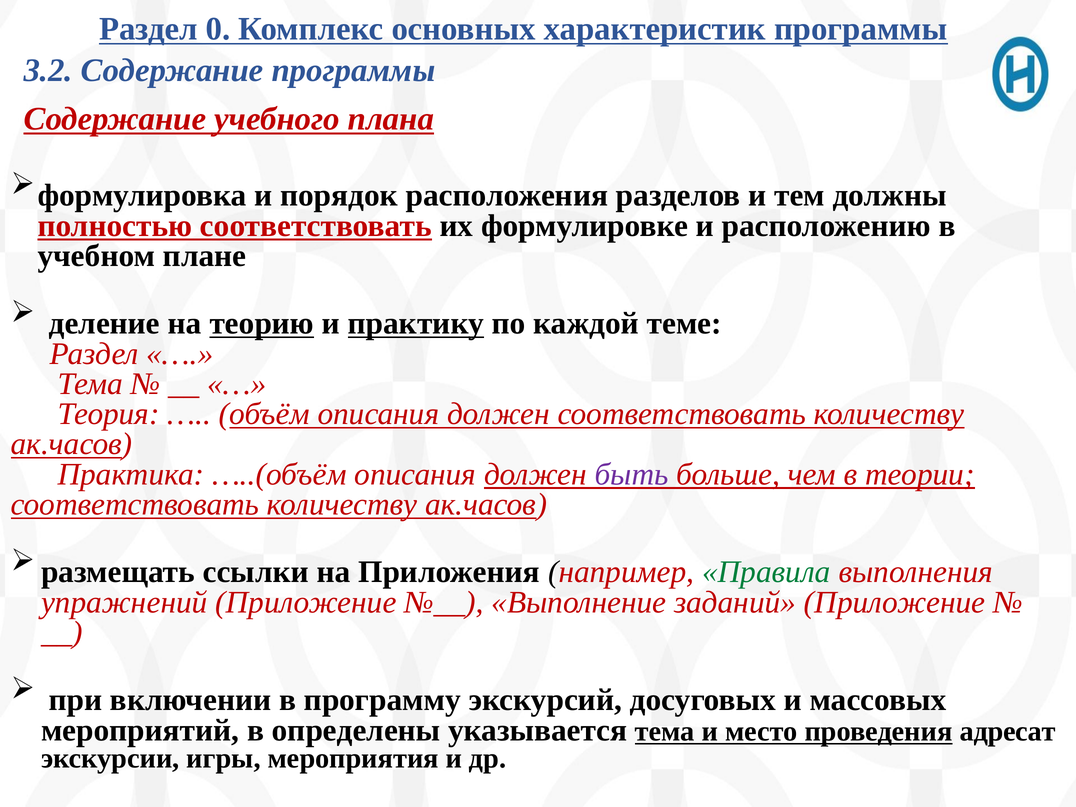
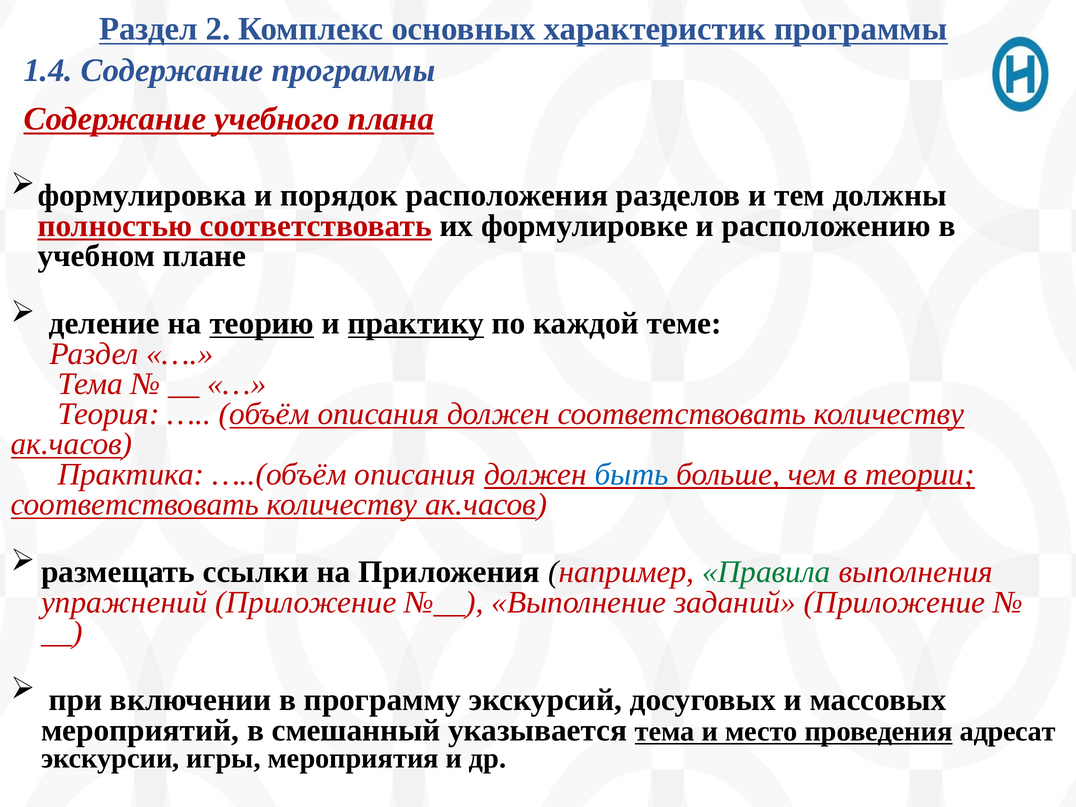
0: 0 -> 2
3.2: 3.2 -> 1.4
быть colour: purple -> blue
определены: определены -> смешанный
